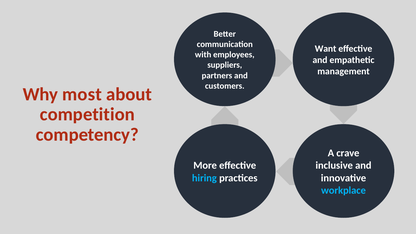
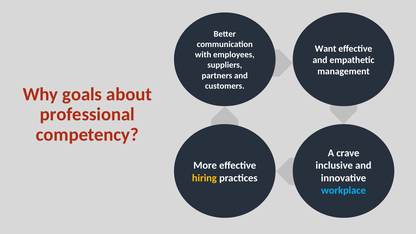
most: most -> goals
competition: competition -> professional
hiring colour: light blue -> yellow
